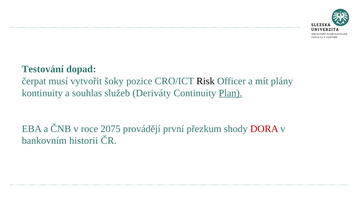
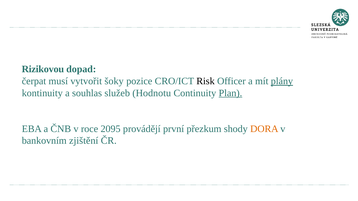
Testování: Testování -> Rizikovou
plány underline: none -> present
Deriváty: Deriváty -> Hodnotu
2075: 2075 -> 2095
DORA colour: red -> orange
historii: historii -> zjištění
